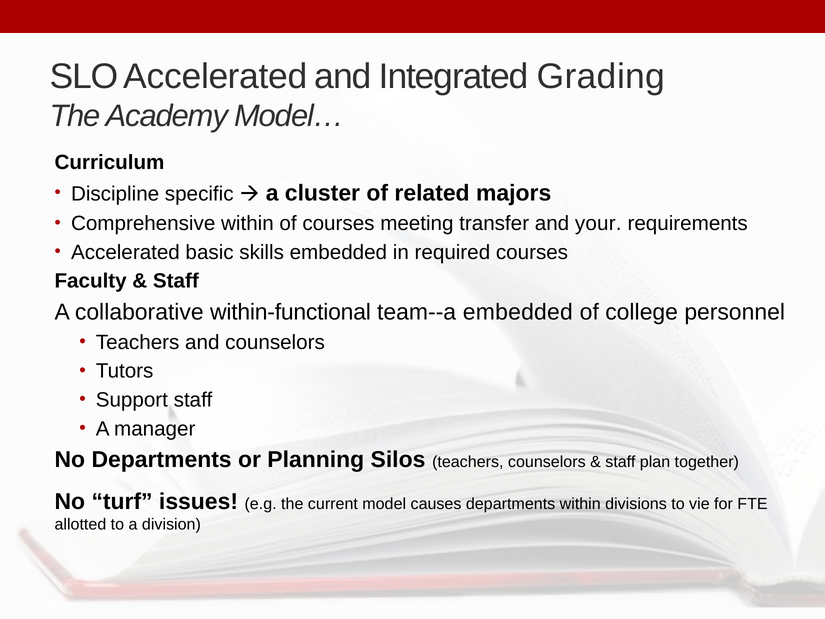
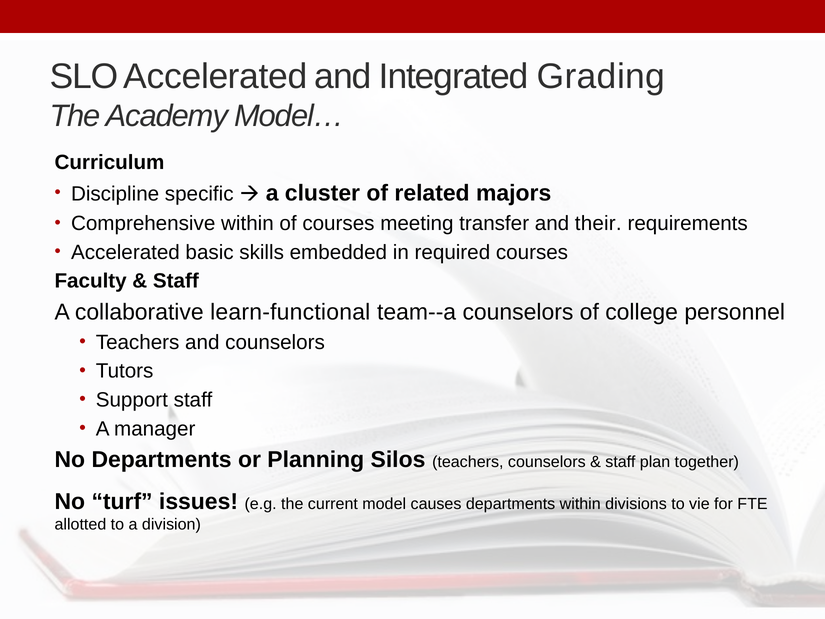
your: your -> their
within-functional: within-functional -> learn-functional
team--a embedded: embedded -> counselors
